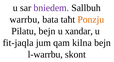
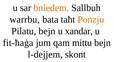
bniedem colour: purple -> orange
fit-jaqla: fit-jaqla -> fit-ħaġa
kilna: kilna -> mittu
l-warrbu: l-warrbu -> l-dejjem
